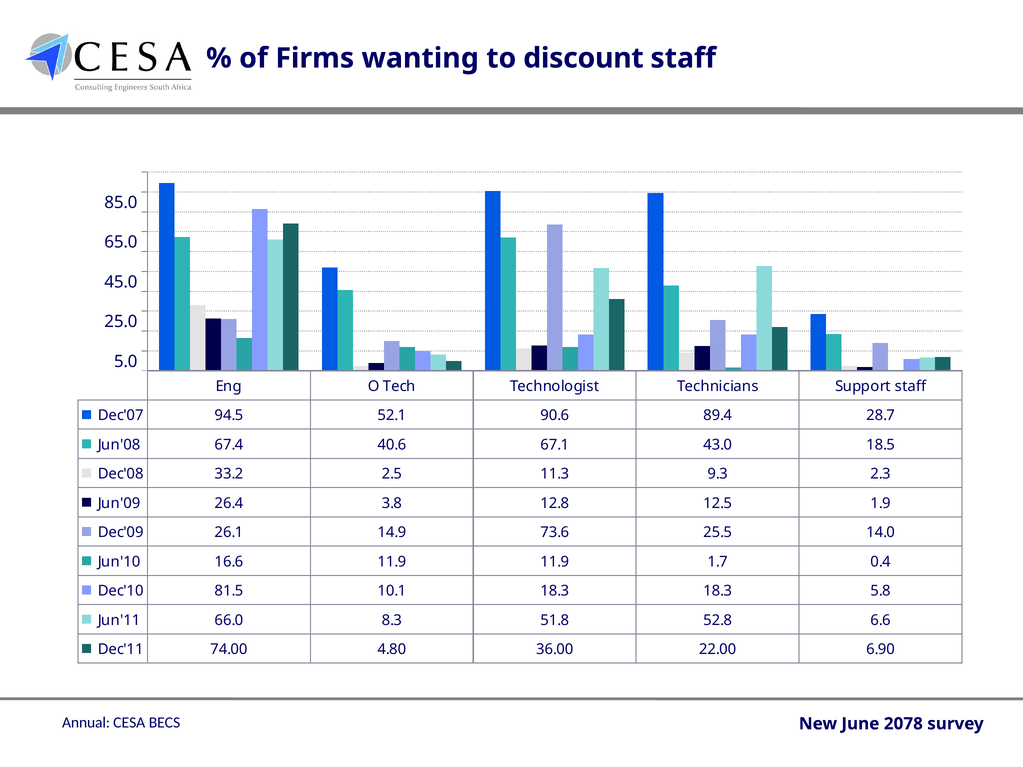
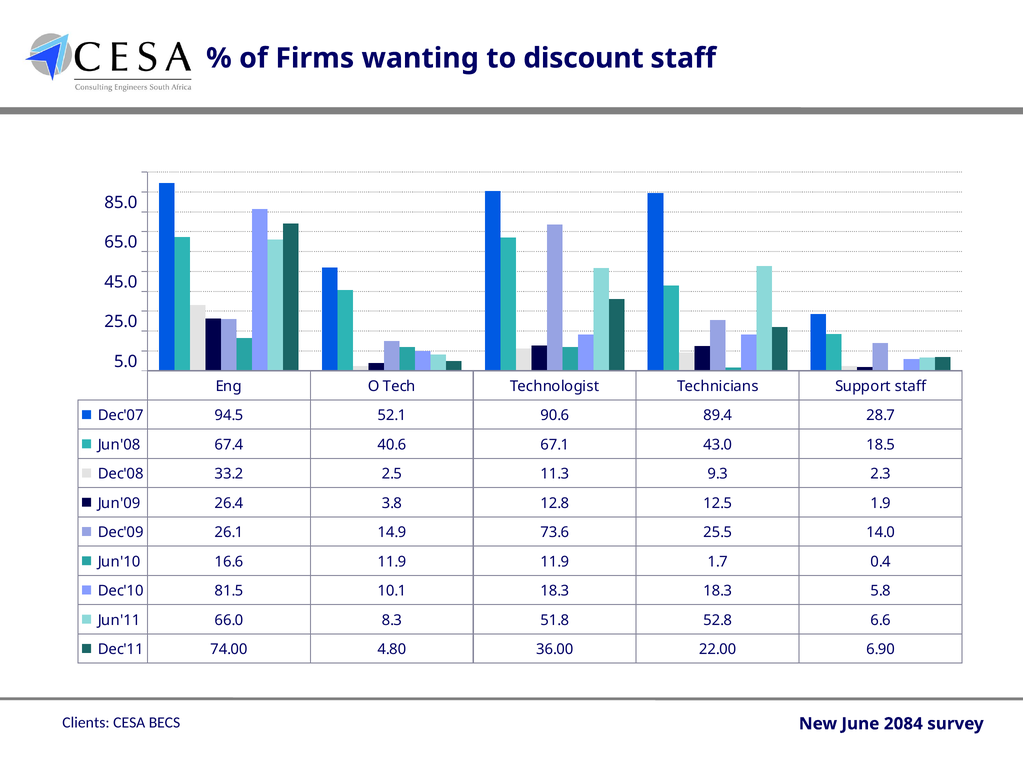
Annual: Annual -> Clients
2078: 2078 -> 2084
